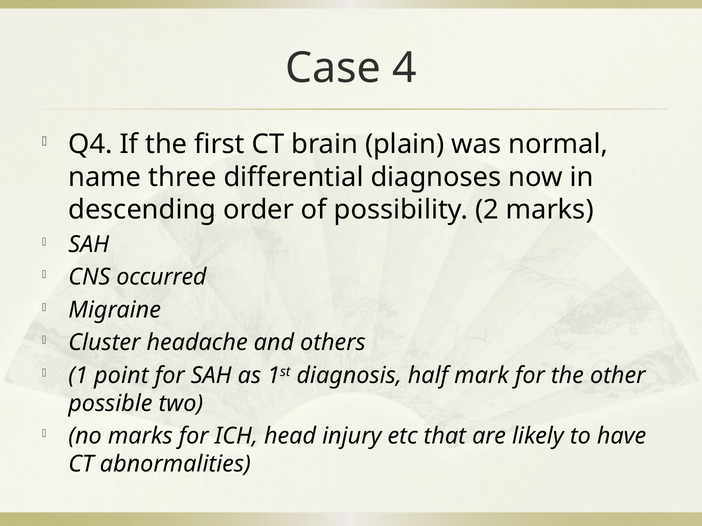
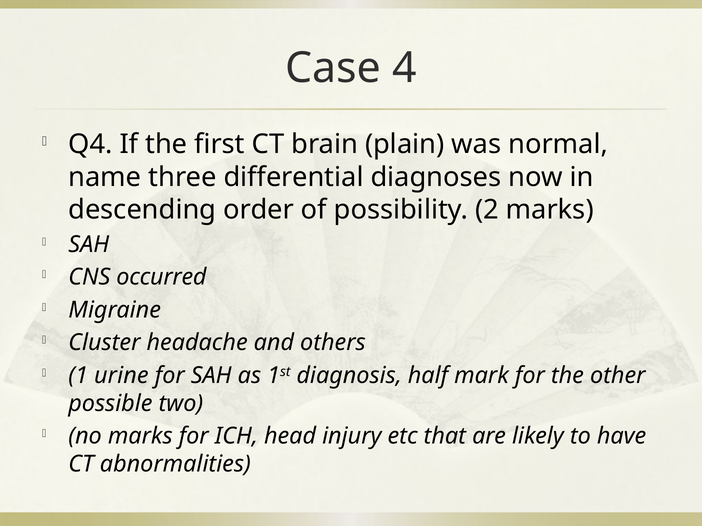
point: point -> urine
